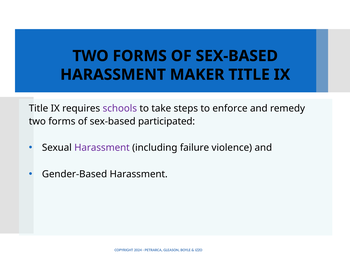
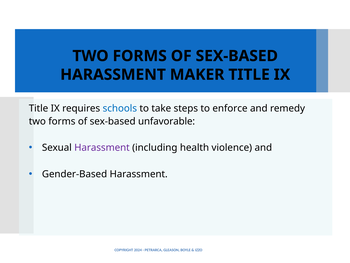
schools colour: purple -> blue
participated: participated -> unfavorable
failure: failure -> health
